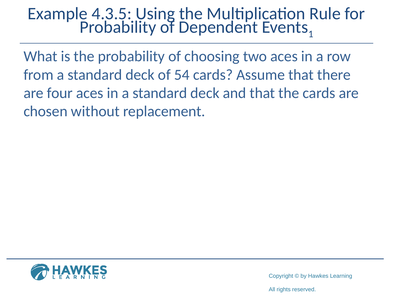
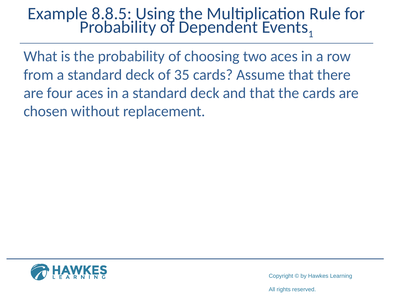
4.3.5: 4.3.5 -> 8.8.5
54: 54 -> 35
